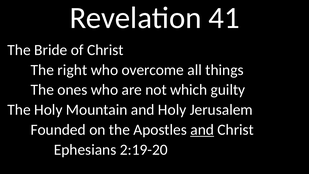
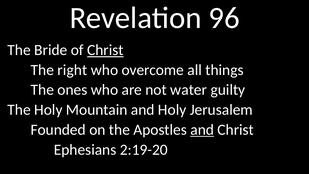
41: 41 -> 96
Christ at (105, 50) underline: none -> present
which: which -> water
